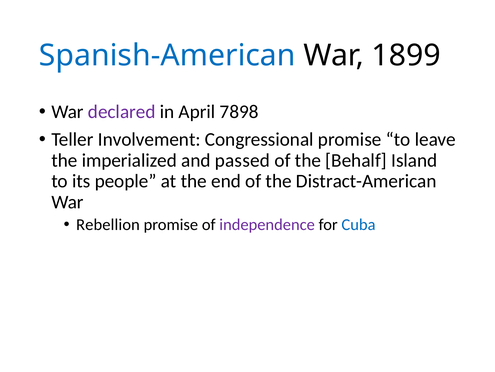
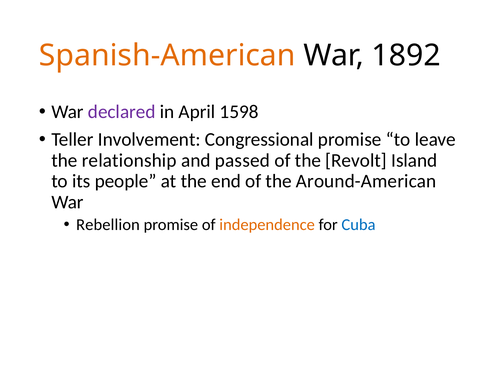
Spanish-American colour: blue -> orange
1899: 1899 -> 1892
7898: 7898 -> 1598
imperialized: imperialized -> relationship
Behalf: Behalf -> Revolt
Distract-American: Distract-American -> Around-American
independence colour: purple -> orange
